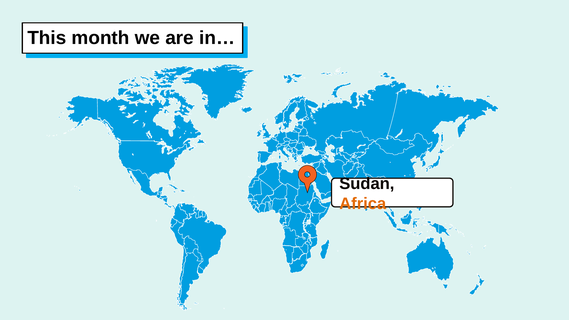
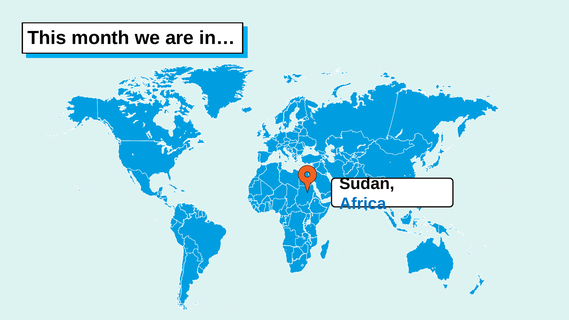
Africa colour: orange -> blue
